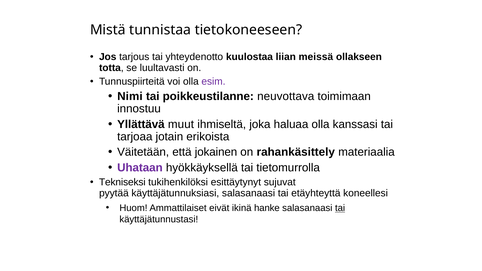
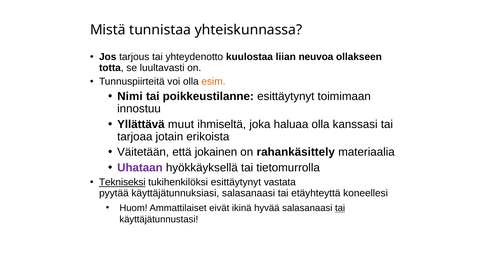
tietokoneeseen: tietokoneeseen -> yhteiskunnassa
meissä: meissä -> neuvoa
esim colour: purple -> orange
poikkeustilanne neuvottava: neuvottava -> esittäytynyt
Tekniseksi underline: none -> present
sujuvat: sujuvat -> vastata
hanke: hanke -> hyvää
